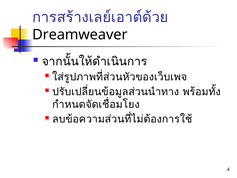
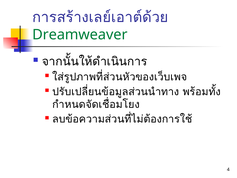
Dreamweaver colour: black -> green
